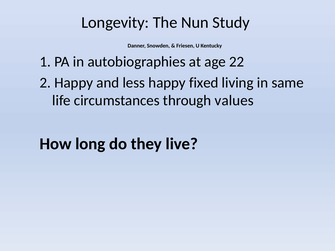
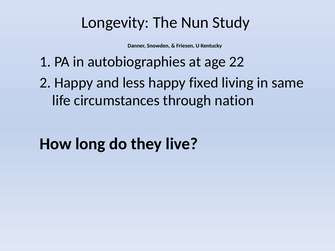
values: values -> nation
